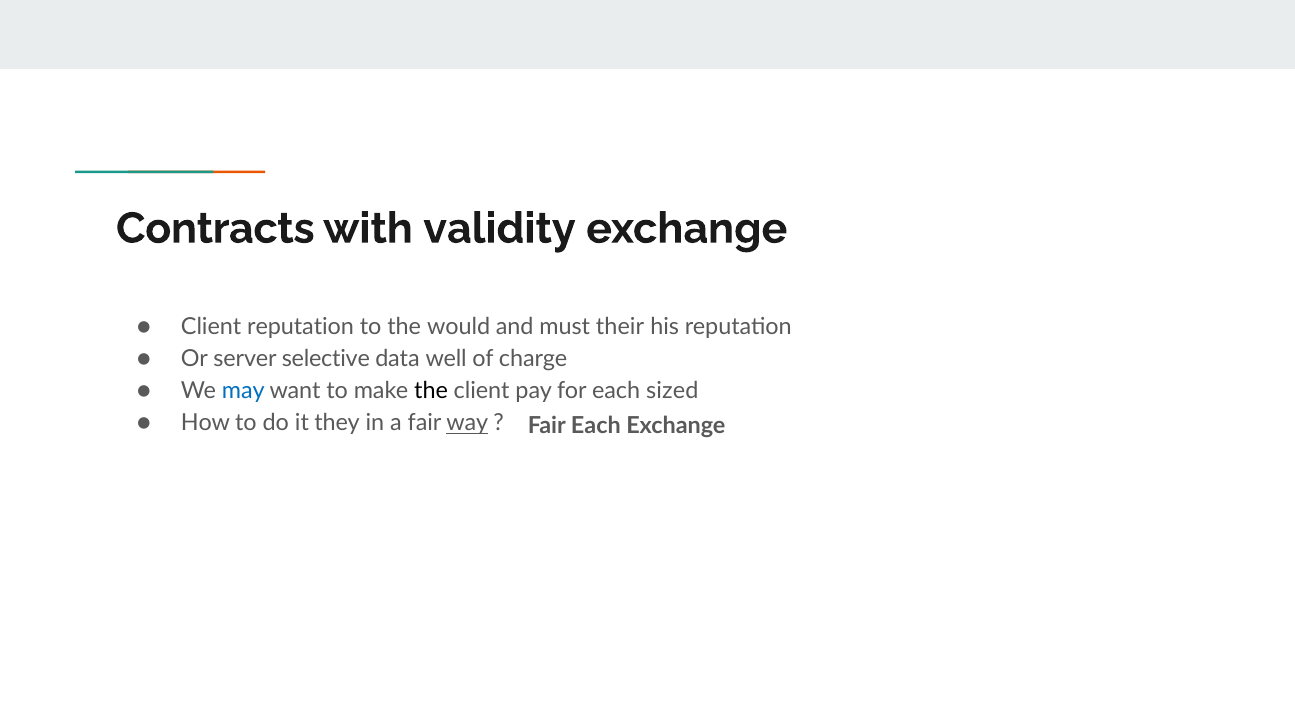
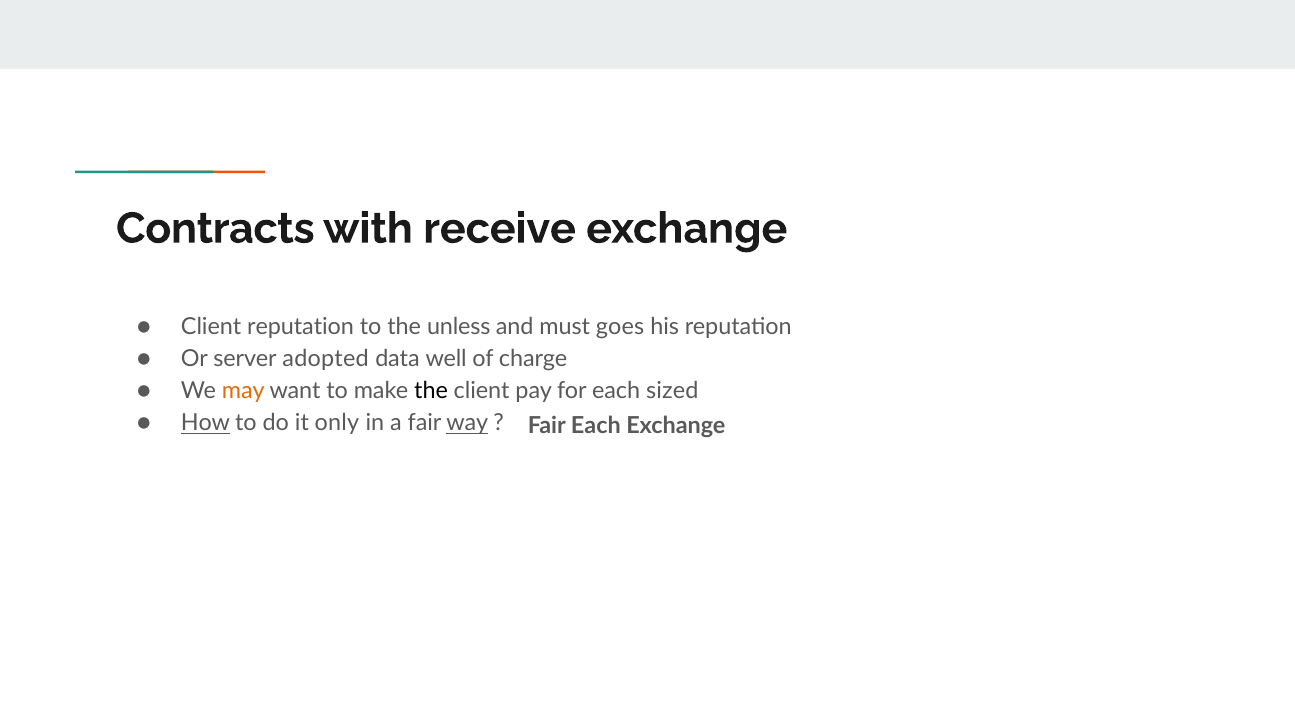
validity: validity -> receive
would: would -> unless
their: their -> goes
selective: selective -> adopted
may colour: blue -> orange
How underline: none -> present
they: they -> only
